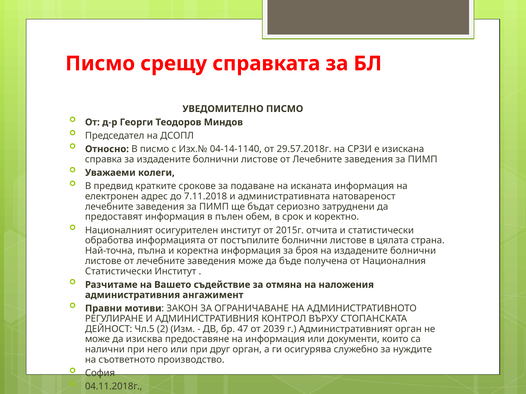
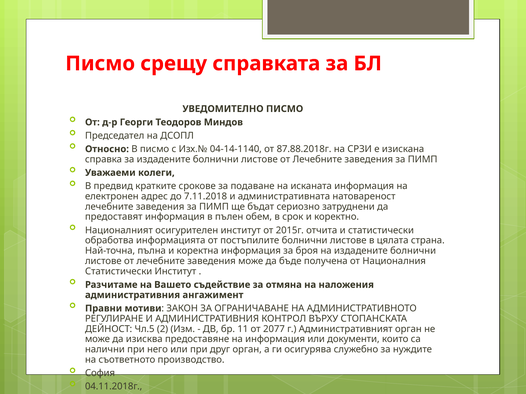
29.57.2018г: 29.57.2018г -> 87.88.2018г
47: 47 -> 11
2039: 2039 -> 2077
